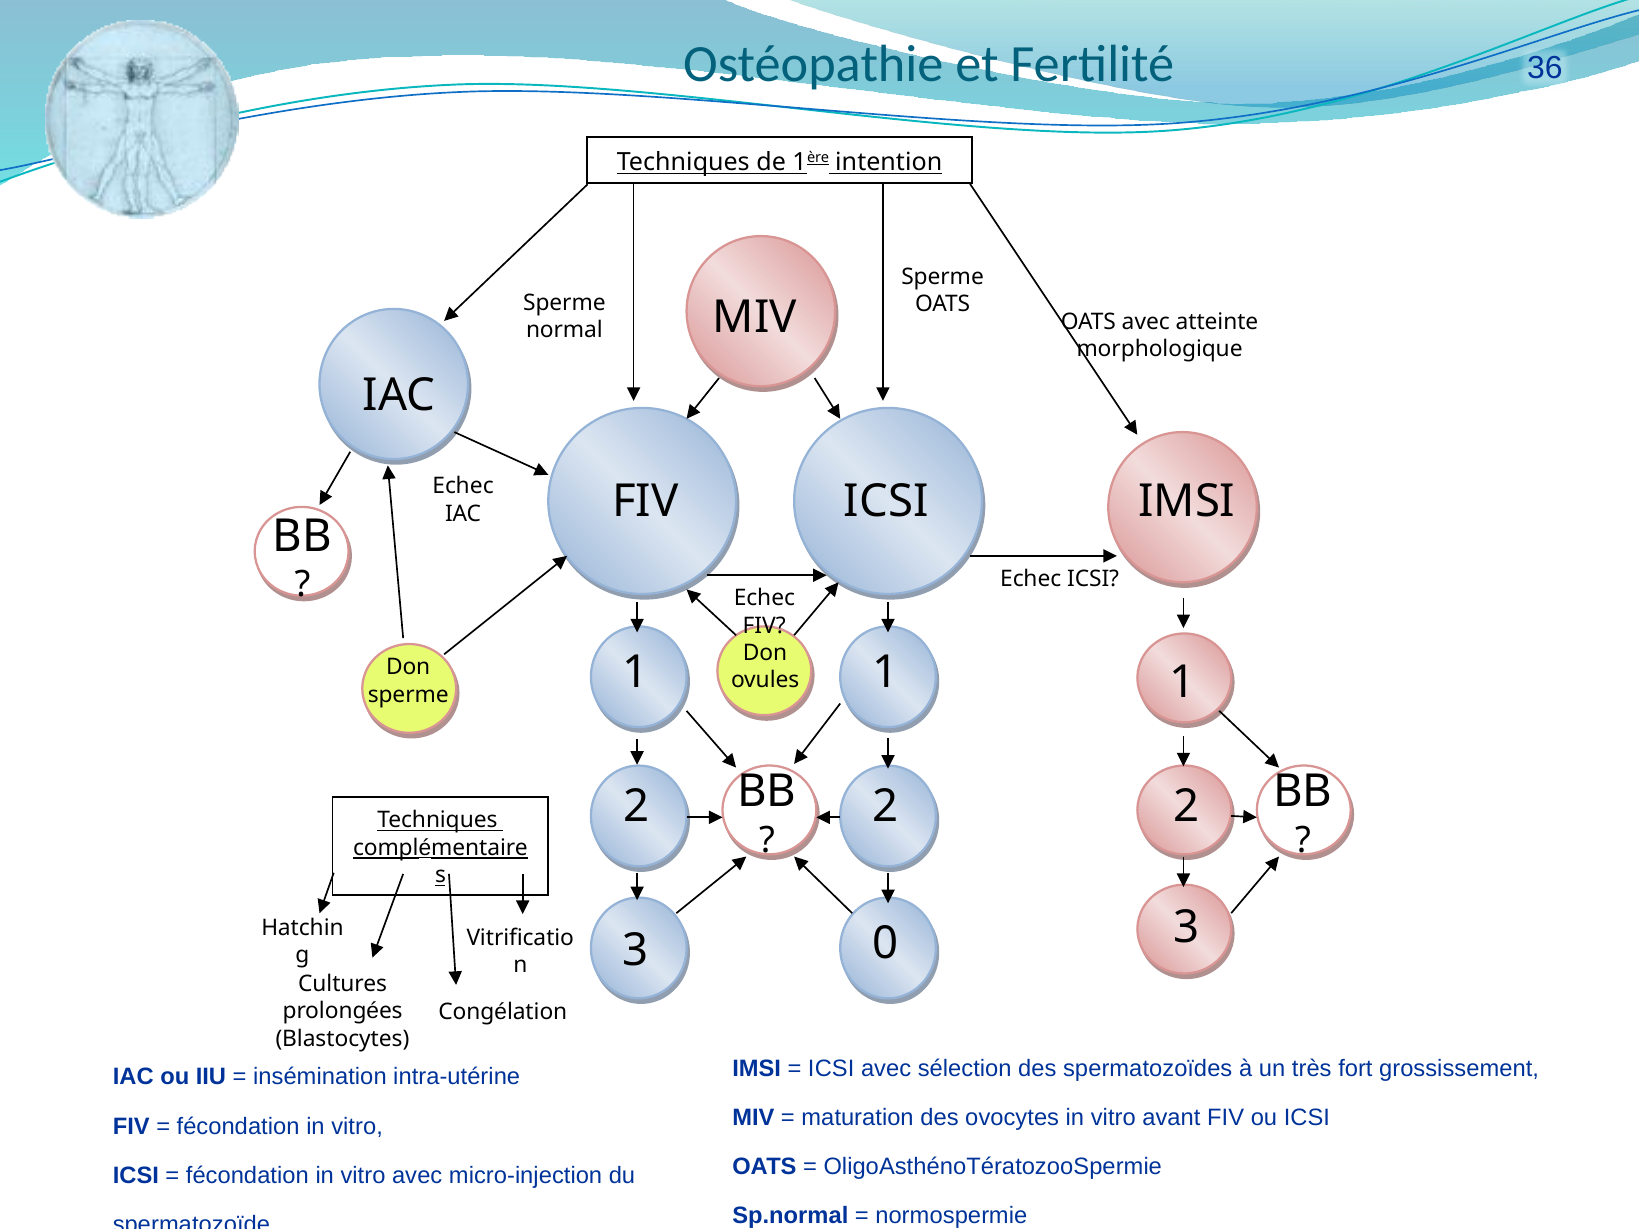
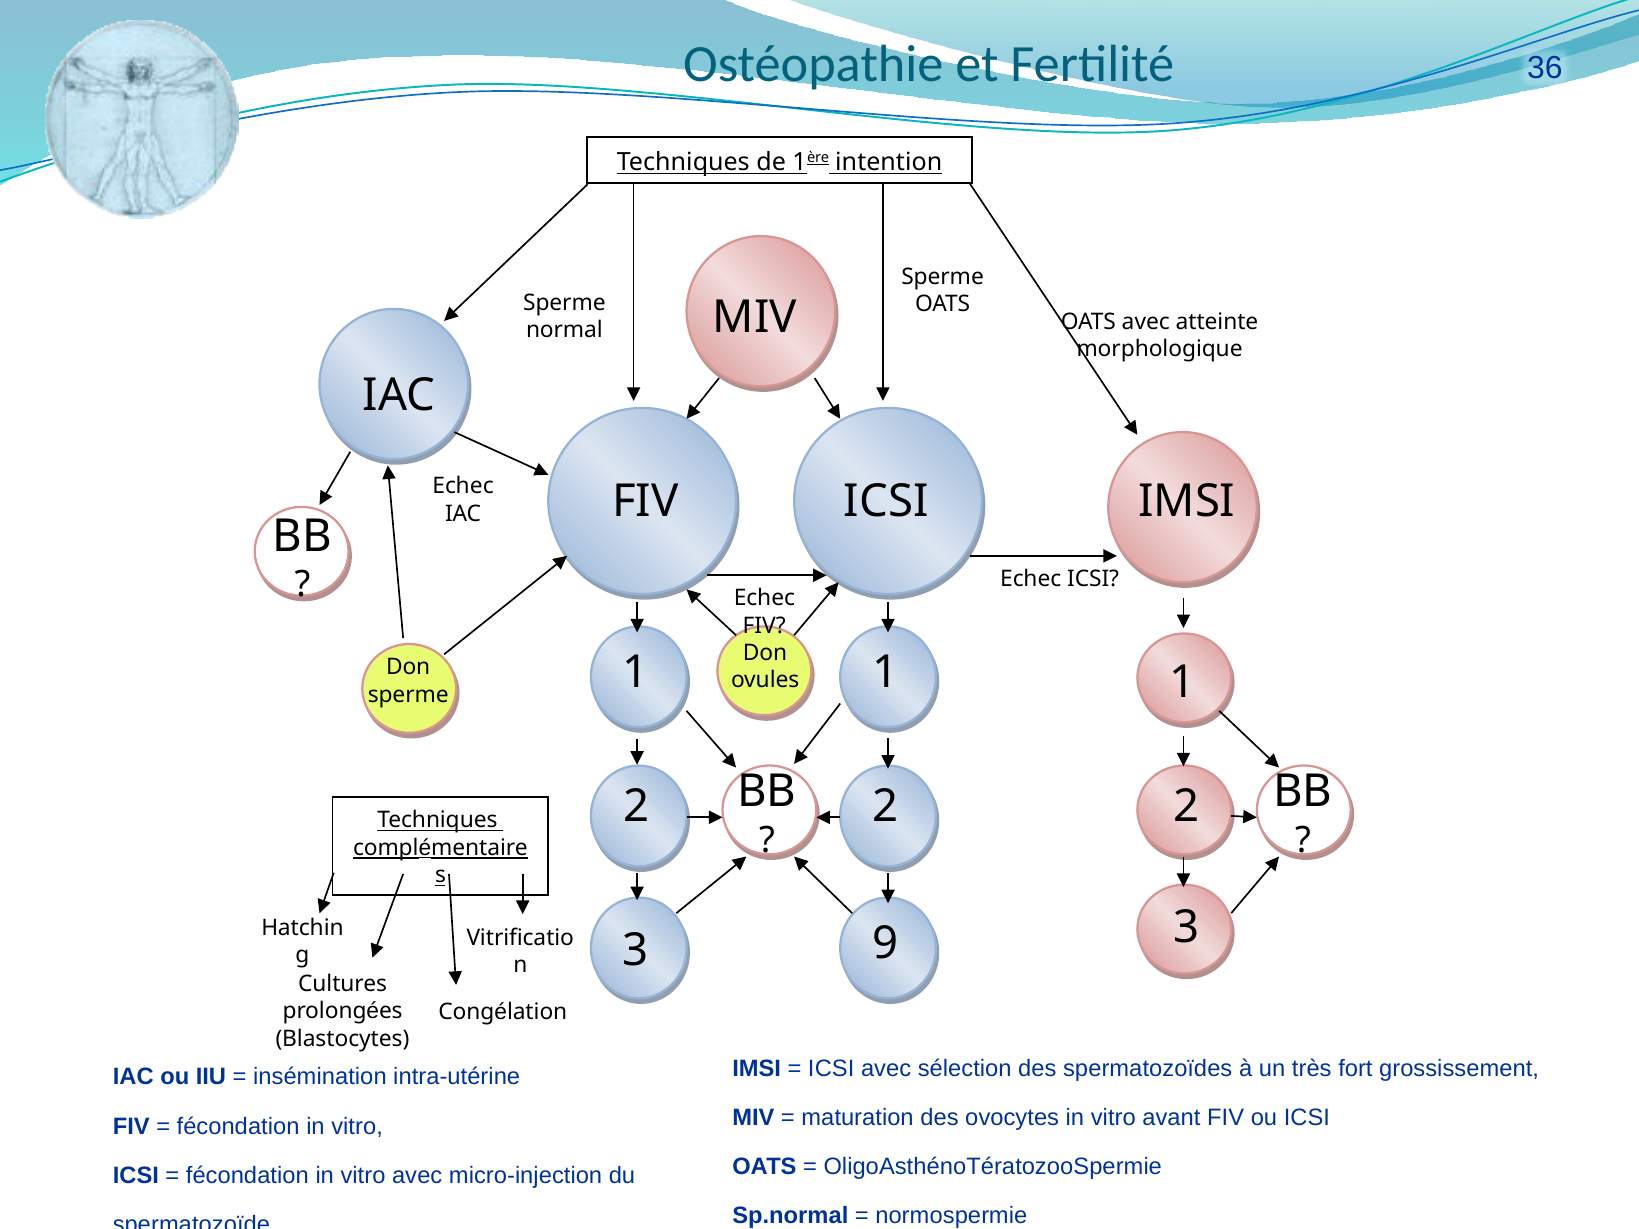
0: 0 -> 9
